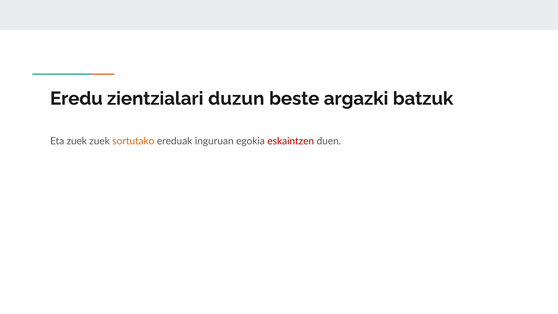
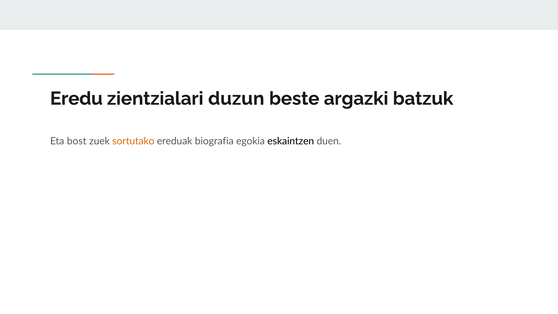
Eta zuek: zuek -> bost
inguruan: inguruan -> biografia
eskaintzen colour: red -> black
